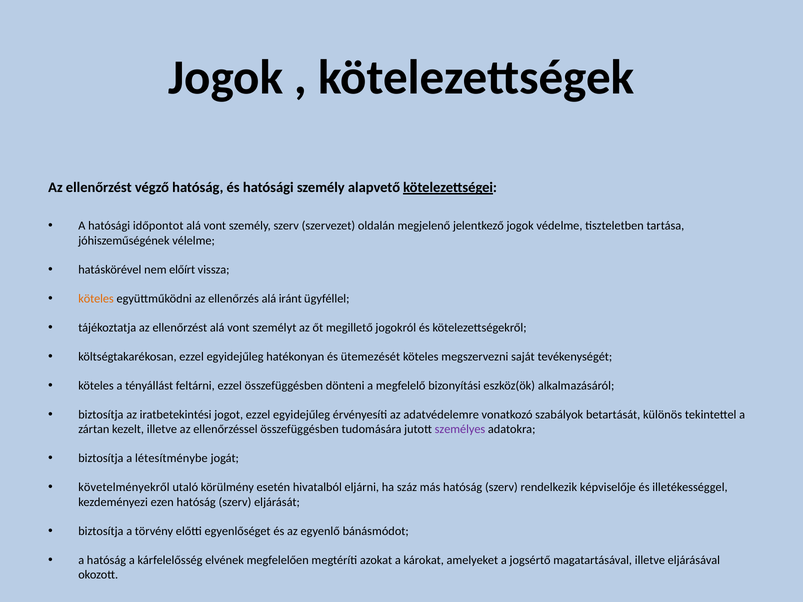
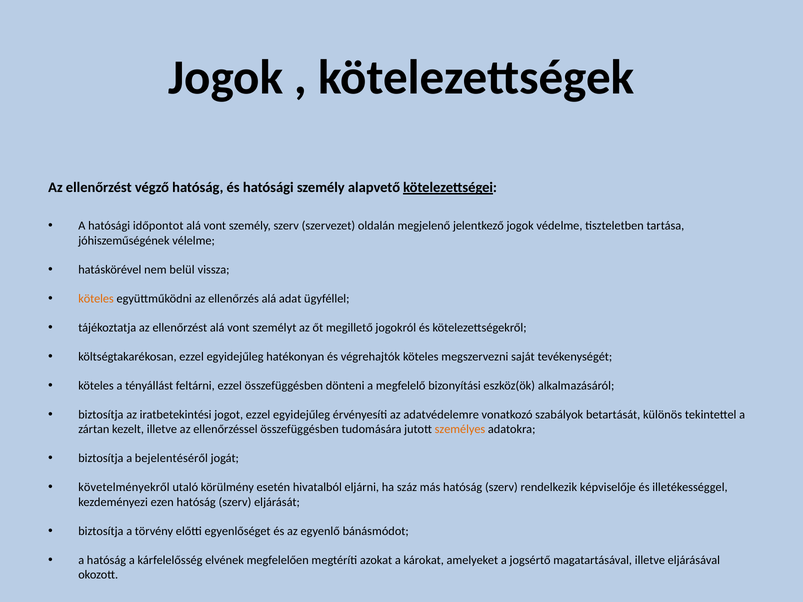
előírt: előírt -> belül
iránt: iránt -> adat
ütemezését: ütemezését -> végrehajtók
személyes colour: purple -> orange
létesítménybe: létesítménybe -> bejelentéséről
